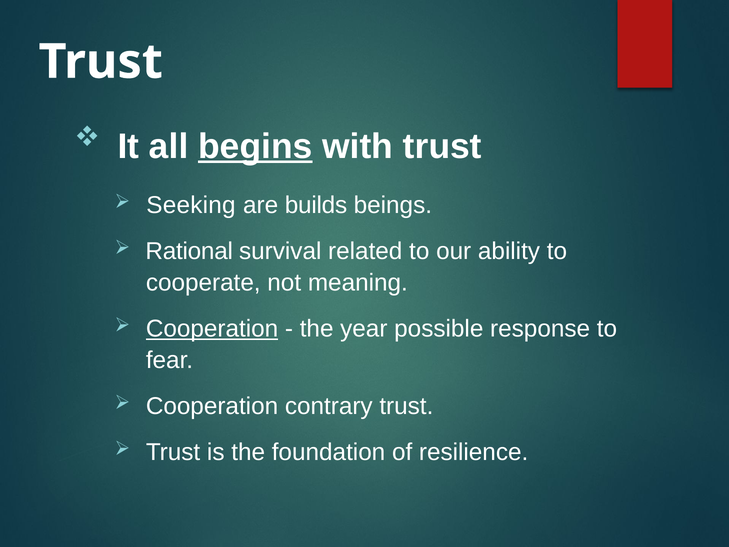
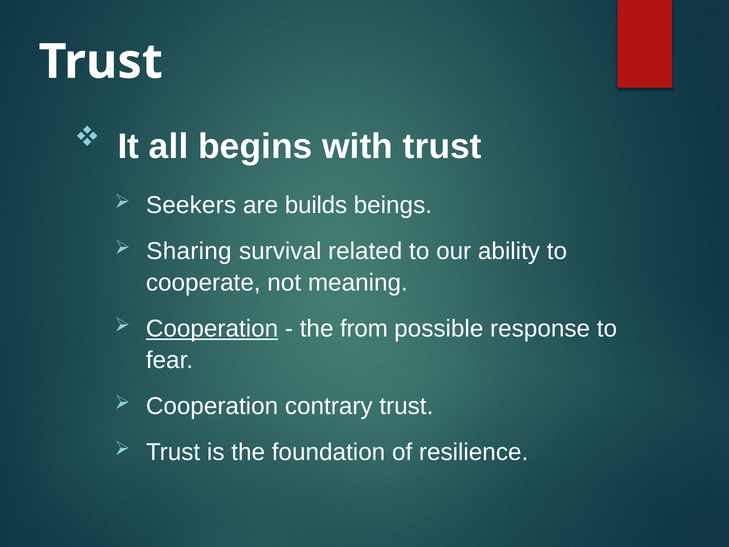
begins underline: present -> none
Seeking: Seeking -> Seekers
Rational: Rational -> Sharing
year: year -> from
